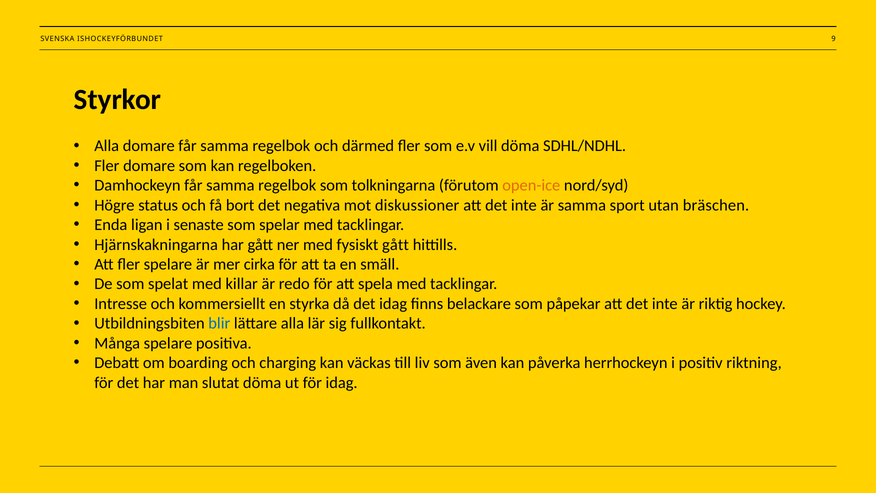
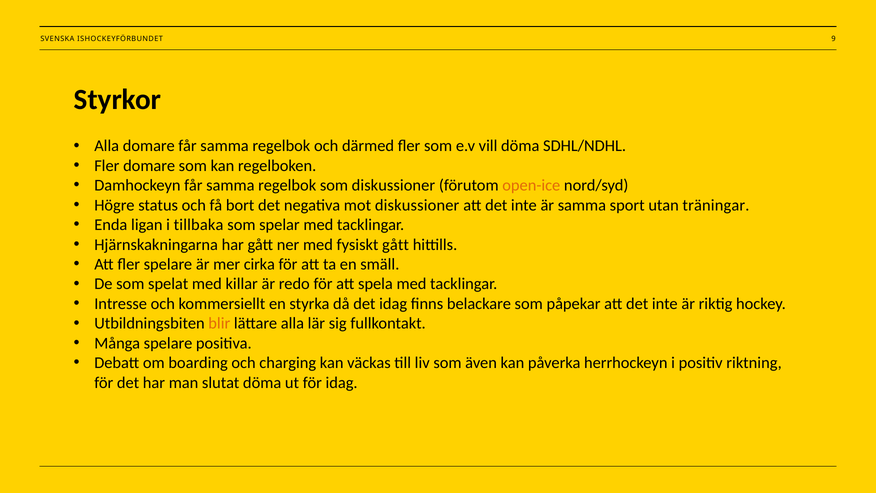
som tolkningarna: tolkningarna -> diskussioner
bräschen: bräschen -> träningar
senaste: senaste -> tillbaka
blir colour: blue -> orange
